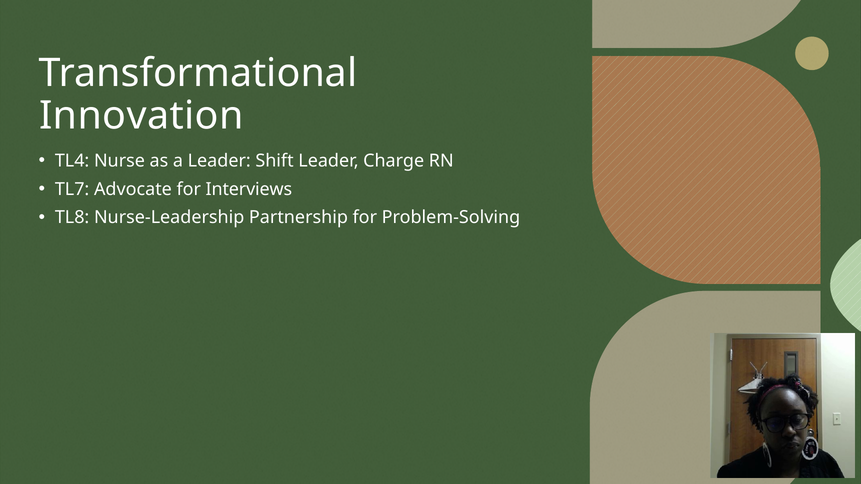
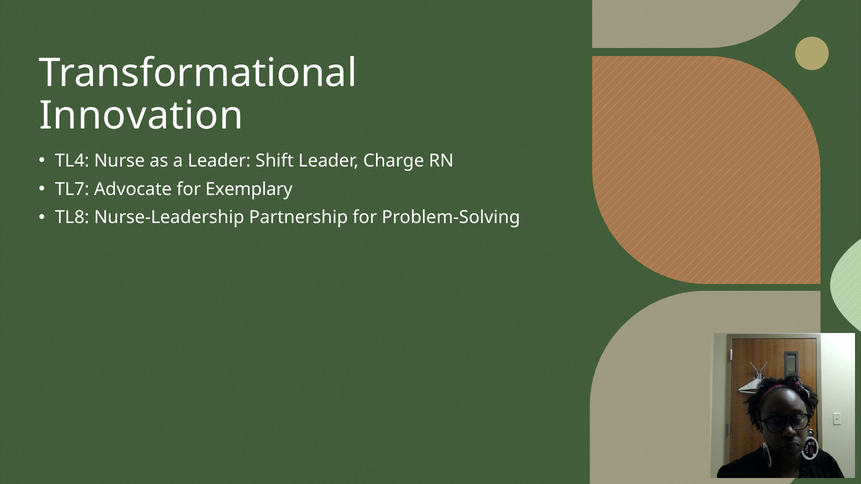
Interviews: Interviews -> Exemplary
